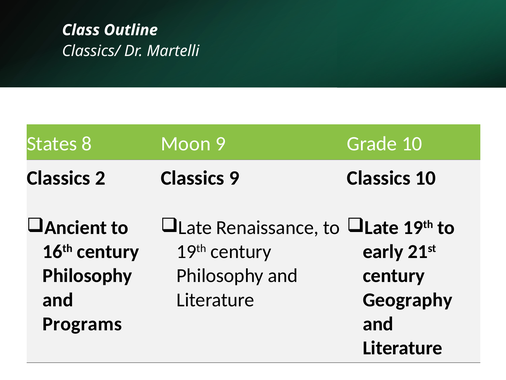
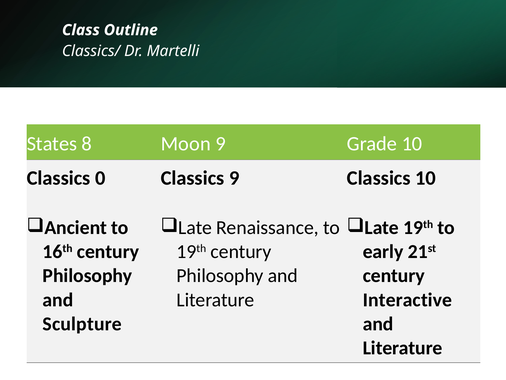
2: 2 -> 0
Geography: Geography -> Interactive
Programs: Programs -> Sculpture
